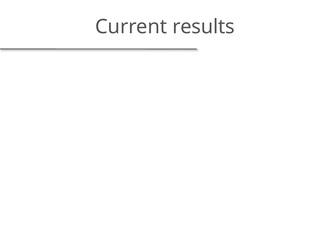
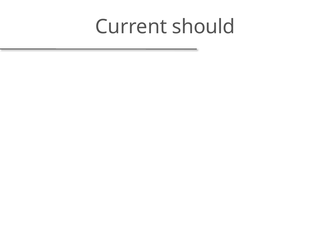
Current results: results -> should
